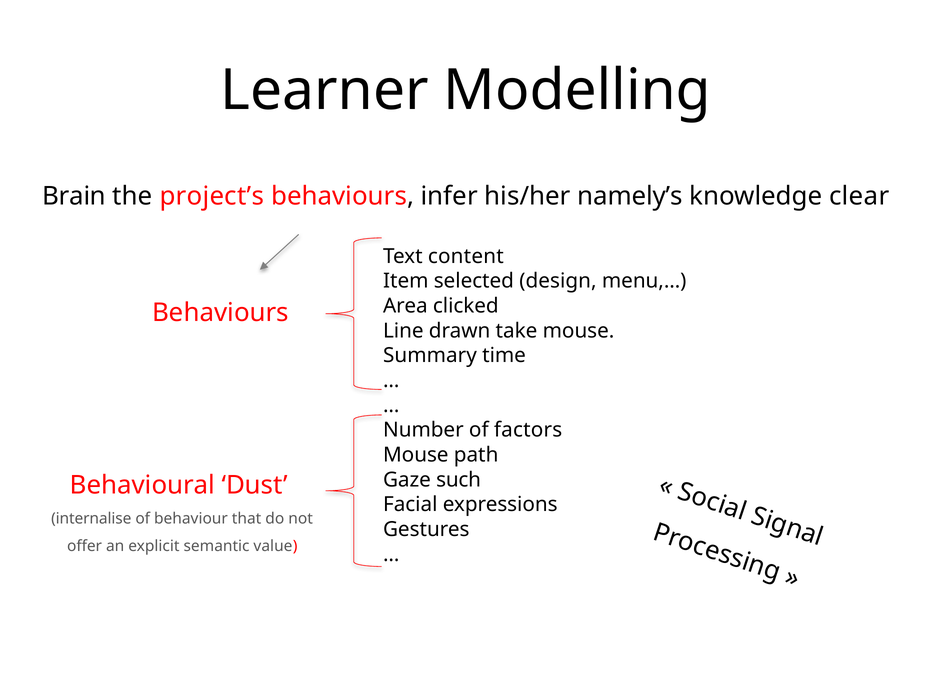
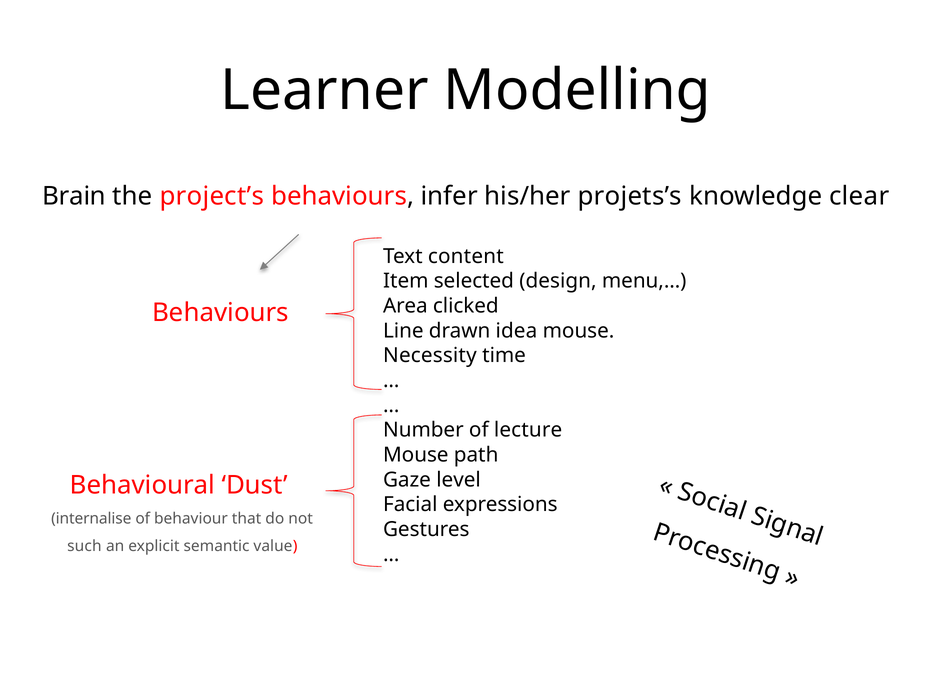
namely’s: namely’s -> projets’s
take: take -> idea
Summary: Summary -> Necessity
factors: factors -> lecture
such: such -> level
offer: offer -> such
